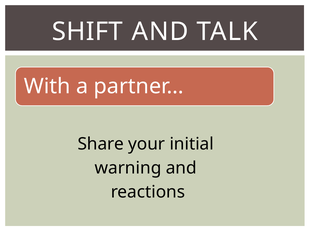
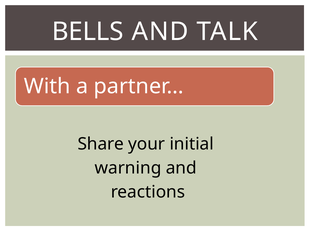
SHIFT: SHIFT -> BELLS
